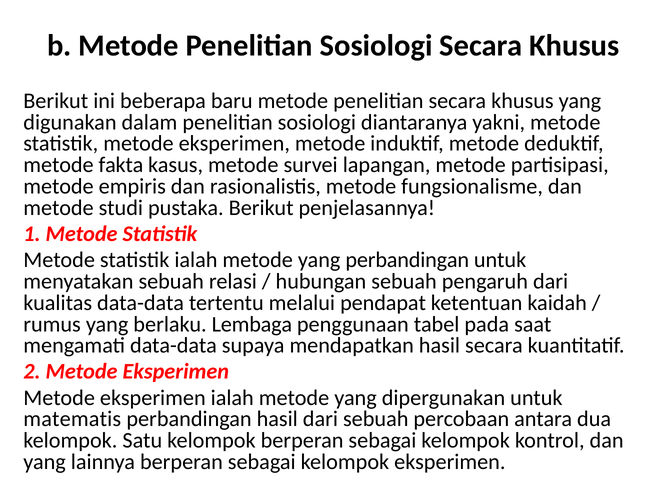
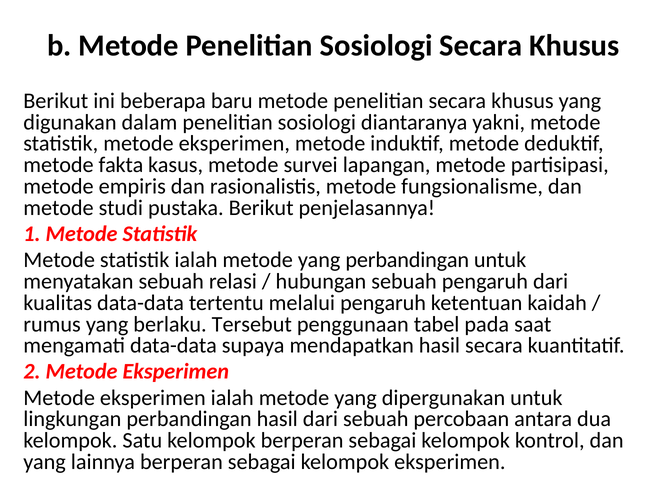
melalui pendapat: pendapat -> pengaruh
Lembaga: Lembaga -> Tersebut
matematis: matematis -> lingkungan
